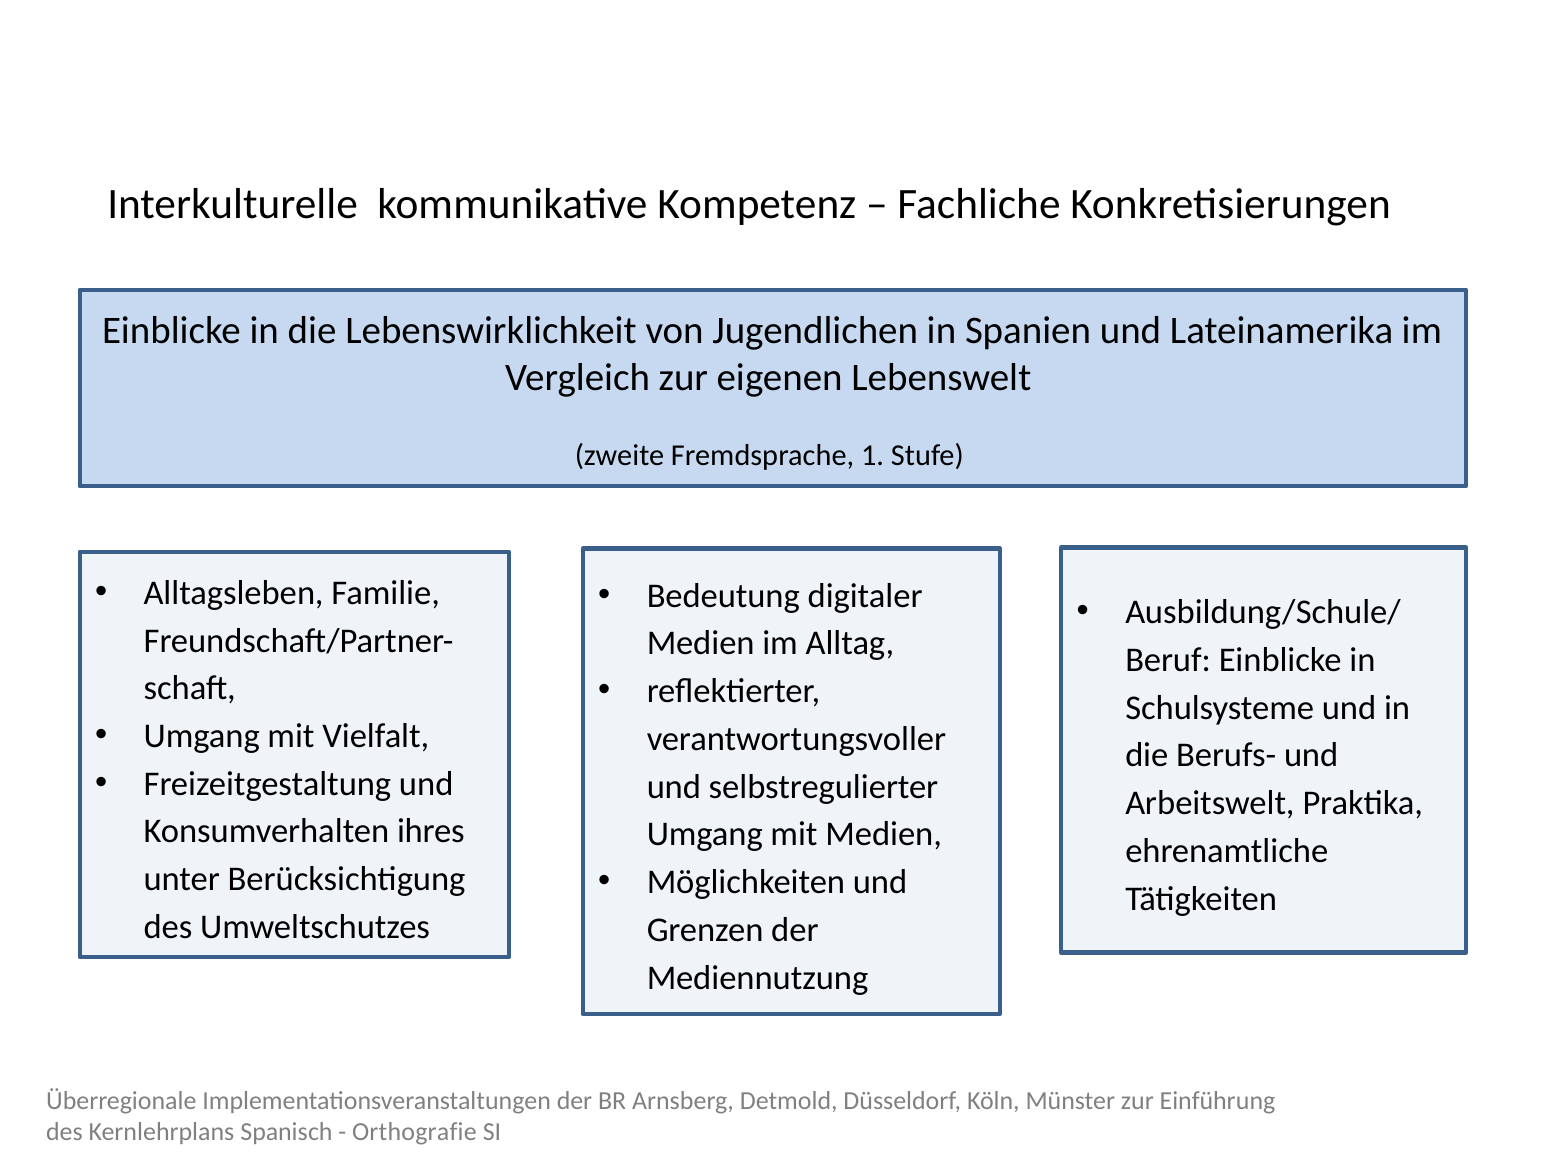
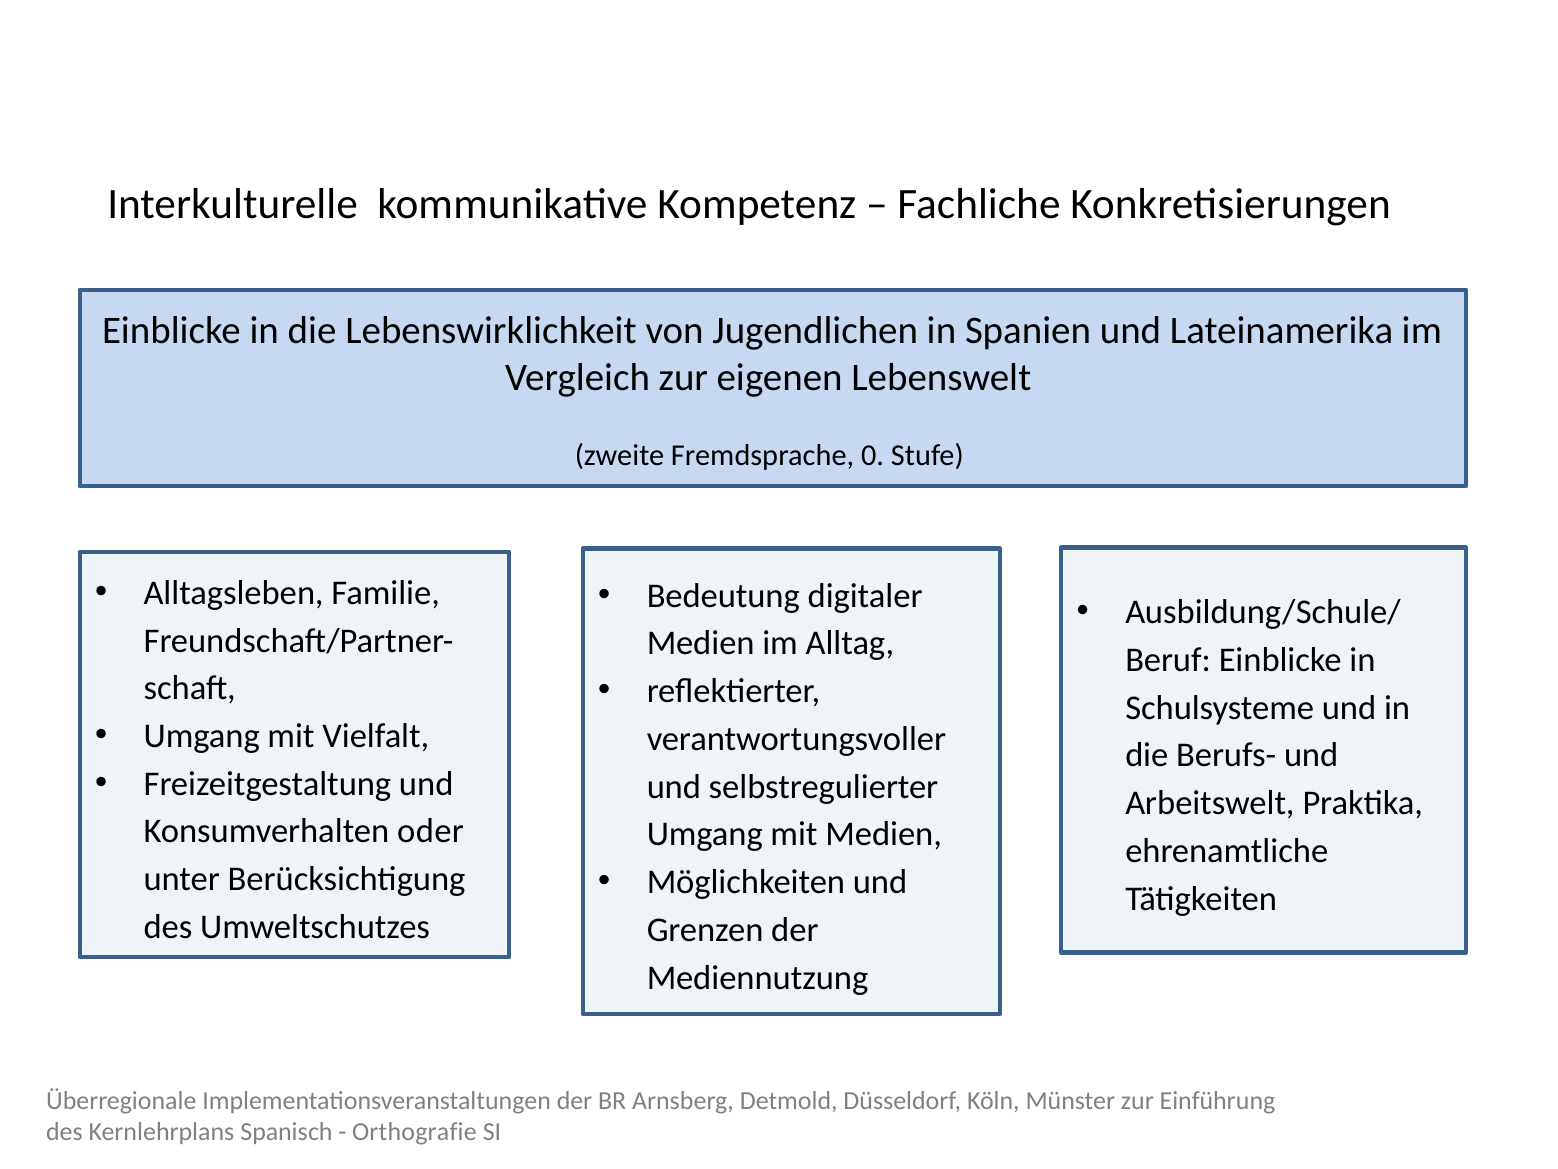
1: 1 -> 0
ihres: ihres -> oder
